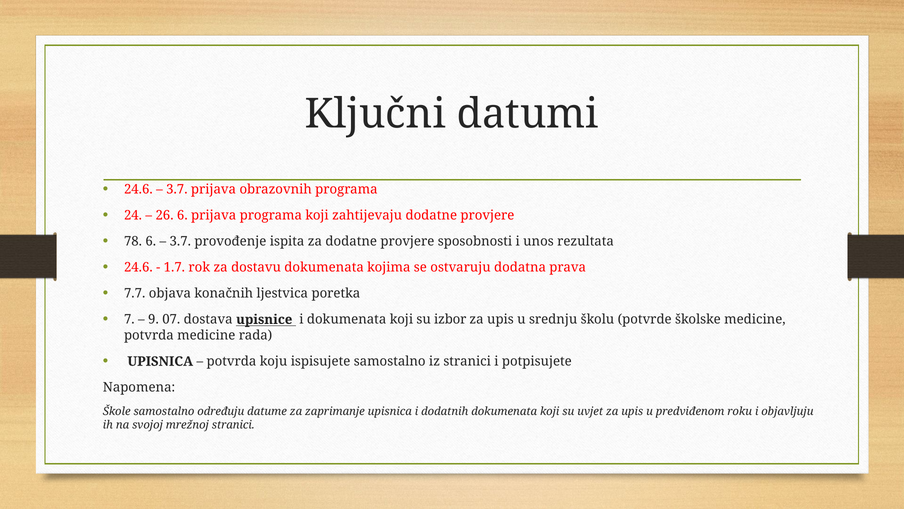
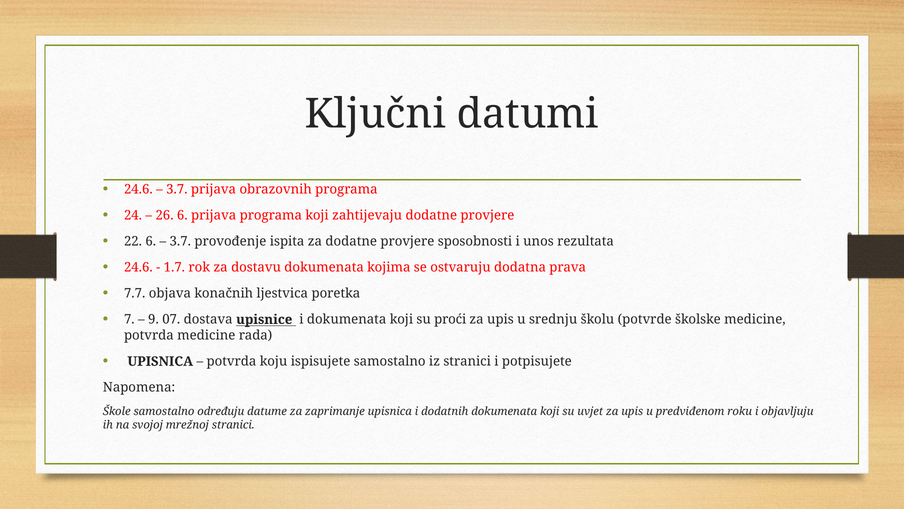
78: 78 -> 22
izbor: izbor -> proći
